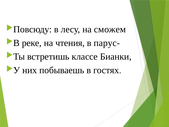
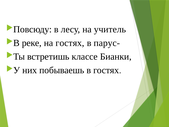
сможем: сможем -> учитель
на чтения: чтения -> гостях
